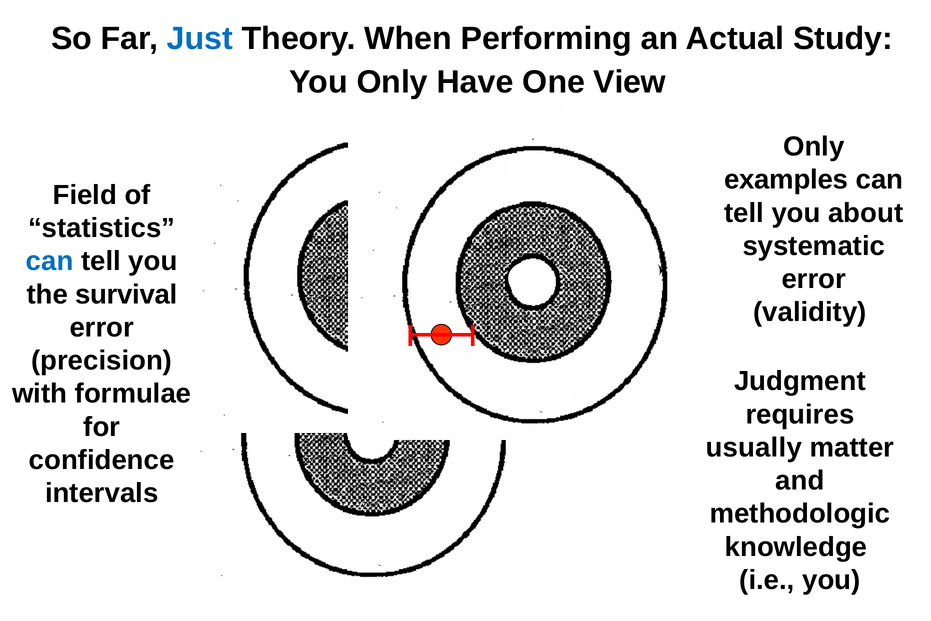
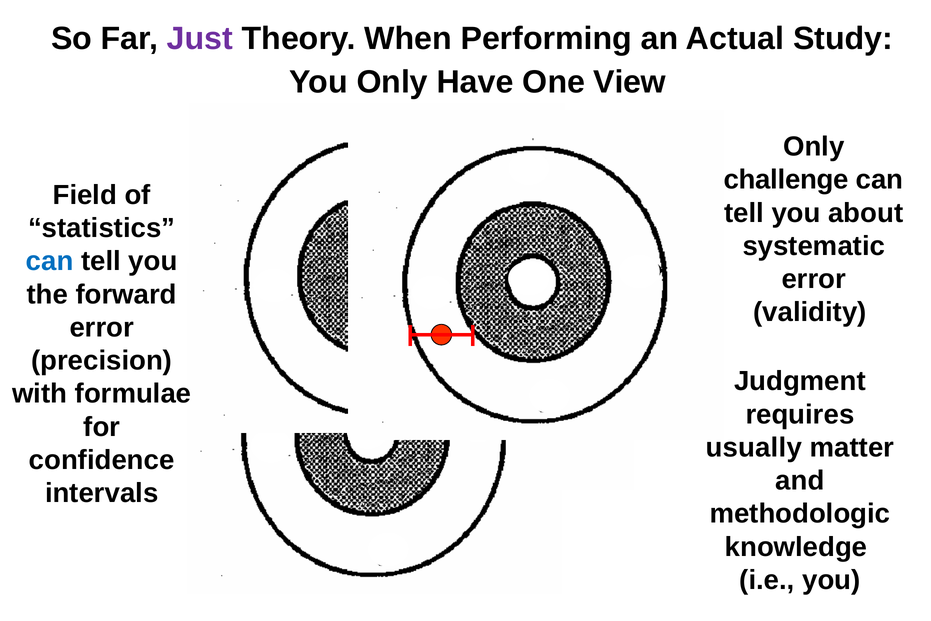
Just colour: blue -> purple
examples: examples -> challenge
survival: survival -> forward
